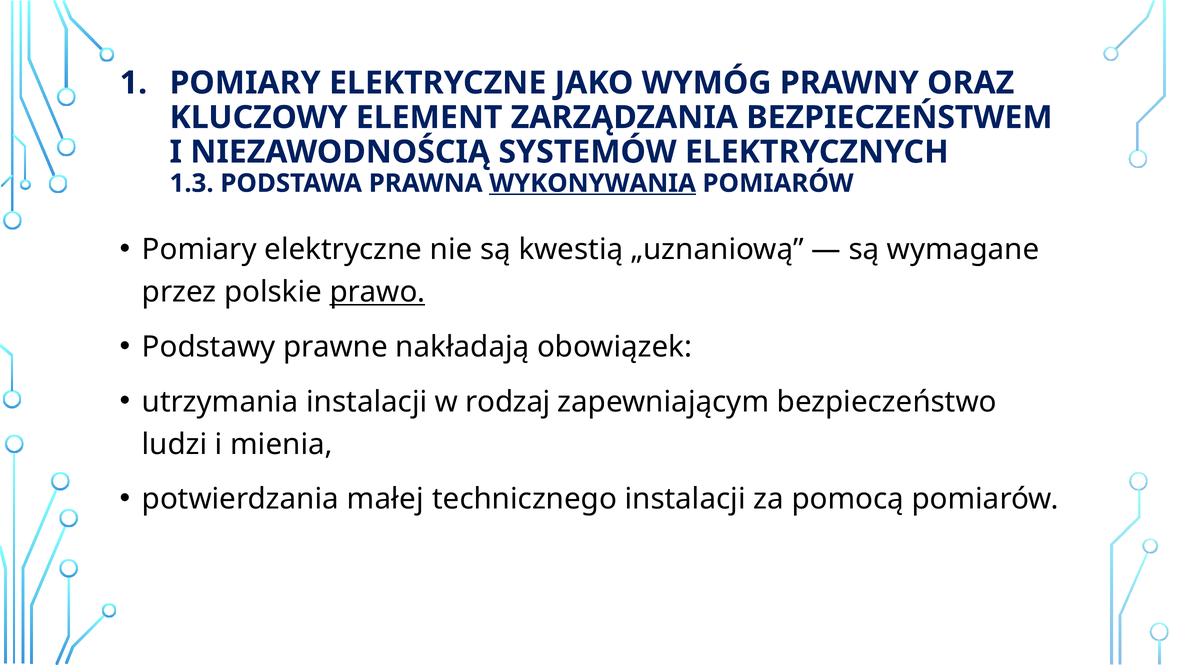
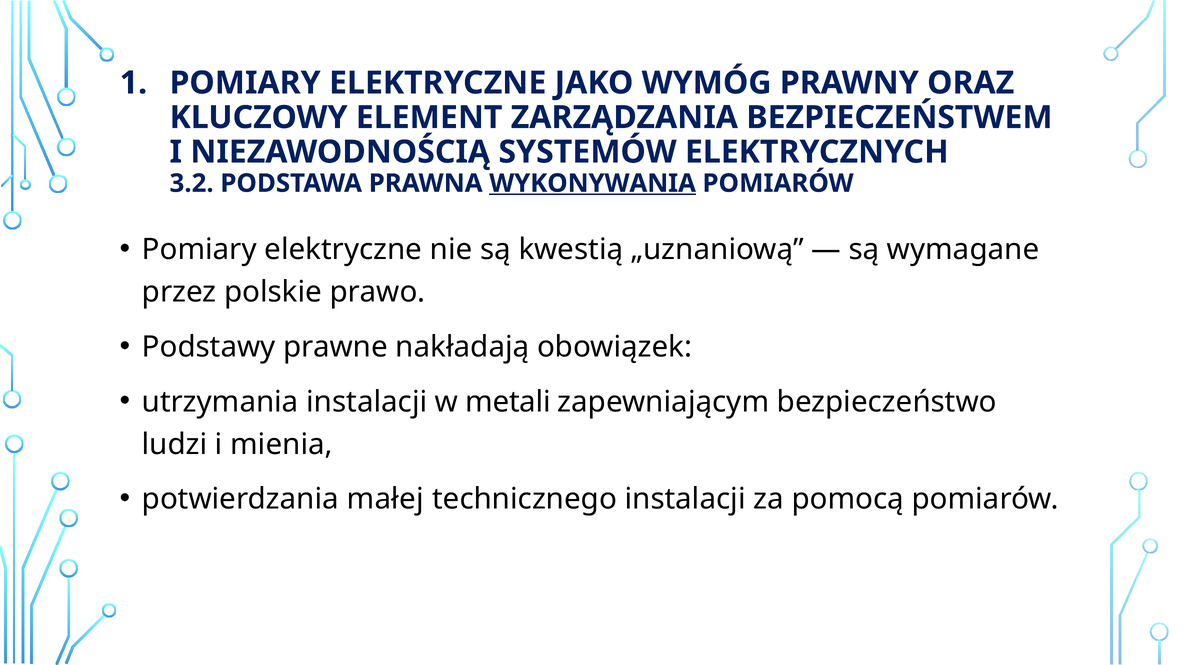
1.3: 1.3 -> 3.2
prawo underline: present -> none
rodzaj: rodzaj -> metali
